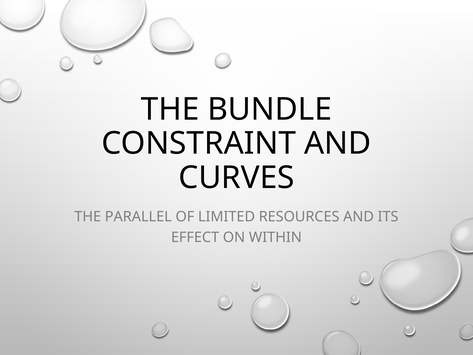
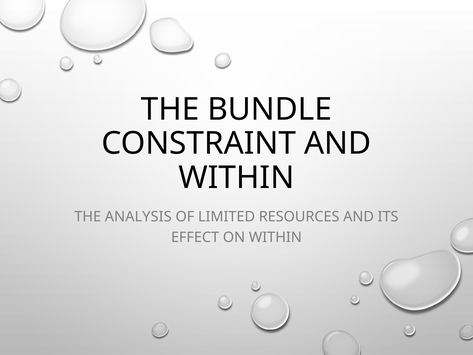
CURVES at (236, 177): CURVES -> WITHIN
PARALLEL: PARALLEL -> ANALYSIS
